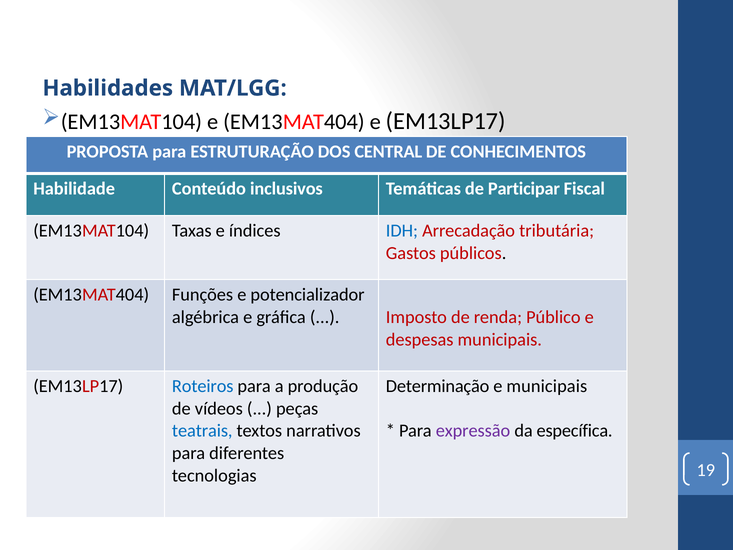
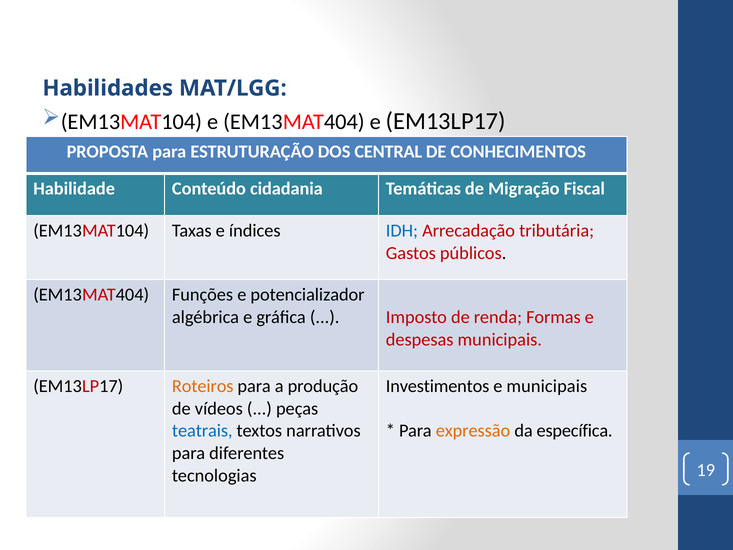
inclusivos: inclusivos -> cidadania
Participar: Participar -> Migração
Público: Público -> Formas
Roteiros colour: blue -> orange
Determinação: Determinação -> Investimentos
expressão colour: purple -> orange
